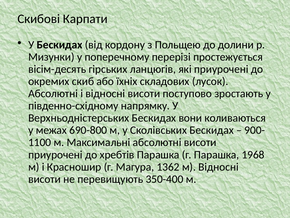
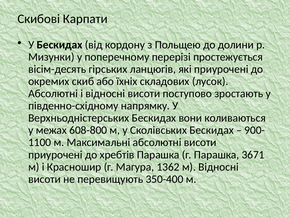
690-800: 690-800 -> 608-800
1968: 1968 -> 3671
